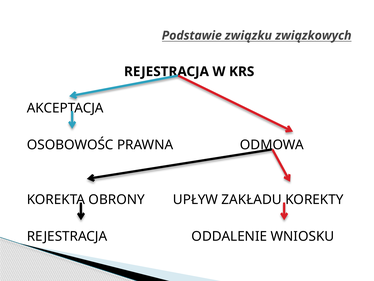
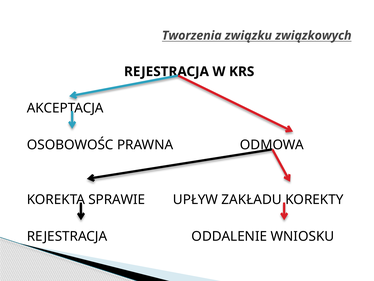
Podstawie: Podstawie -> Tworzenia
OBRONY: OBRONY -> SPRAWIE
